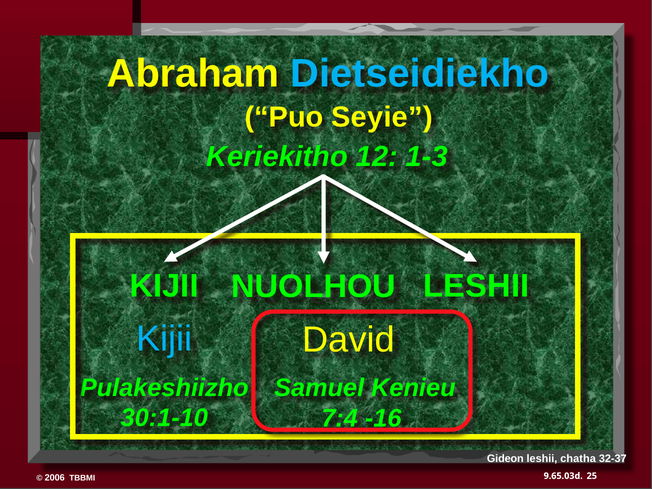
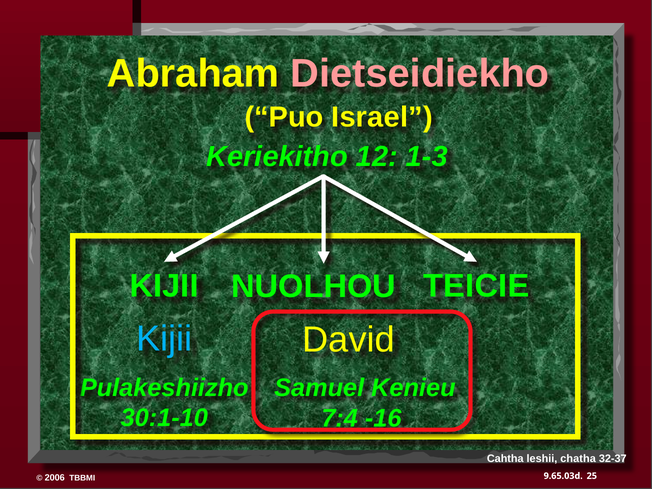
Dietseidiekho colour: light blue -> pink
Seyie: Seyie -> Israel
LESHII at (476, 286): LESHII -> TEICIE
Gideon: Gideon -> Cahtha
